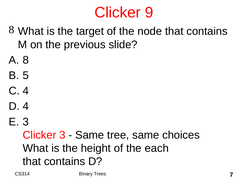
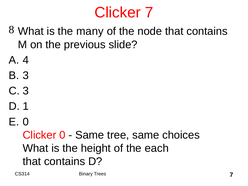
Clicker 9: 9 -> 7
target: target -> many
8: 8 -> 4
5 at (26, 75): 5 -> 3
4 at (26, 91): 4 -> 3
D 4: 4 -> 1
3 at (26, 122): 3 -> 0
Clicker 3: 3 -> 0
